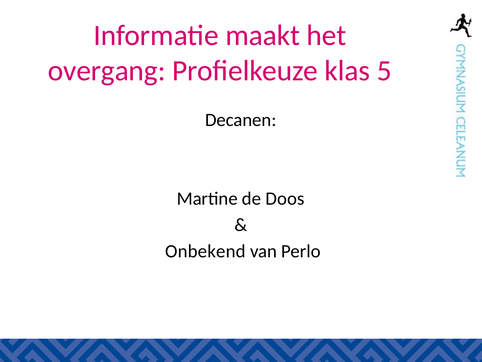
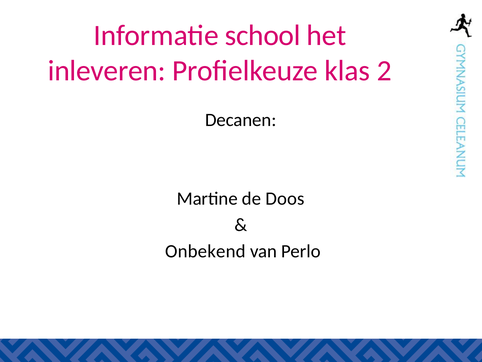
maakt: maakt -> school
overgang: overgang -> inleveren
5: 5 -> 2
